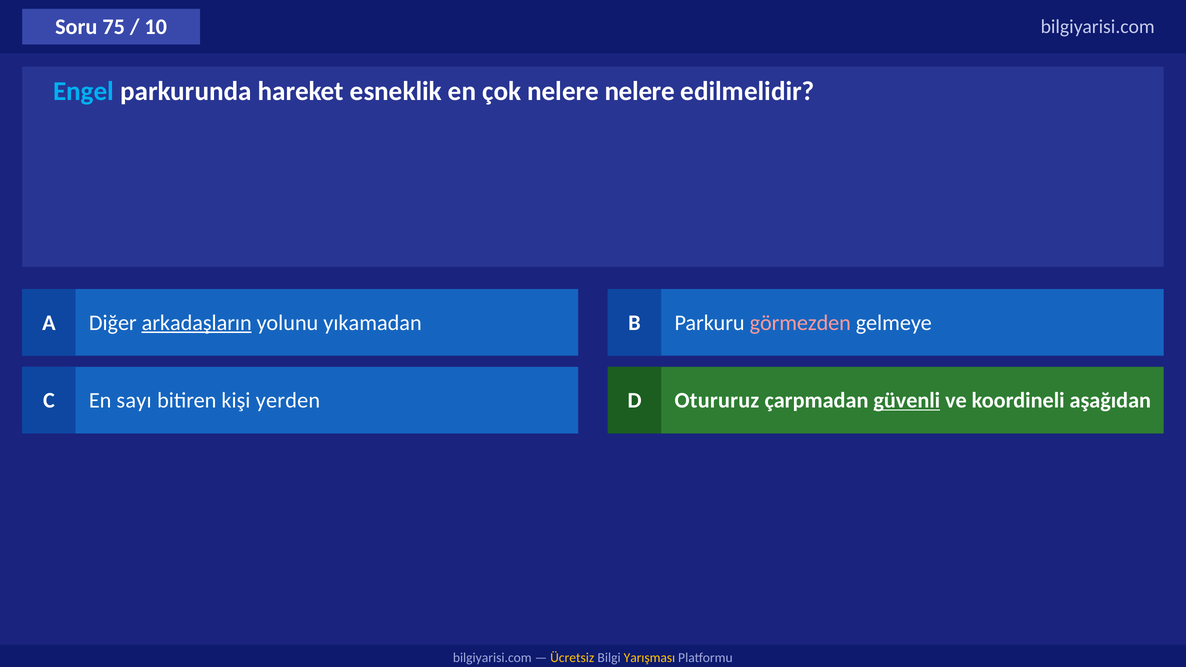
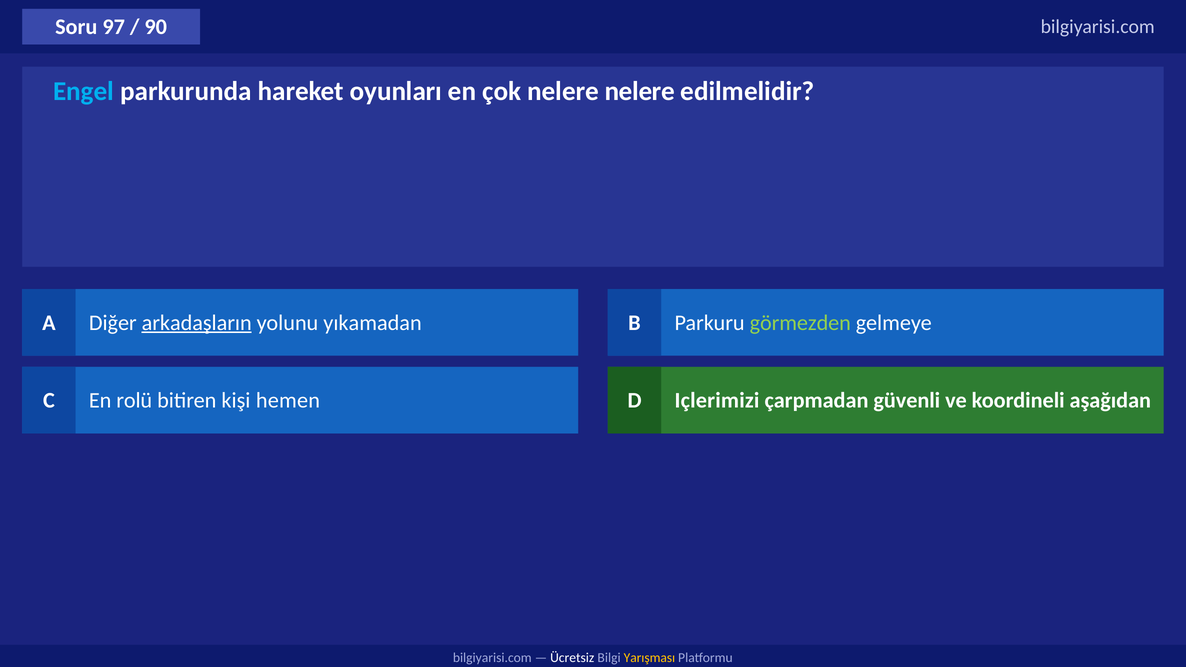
75: 75 -> 97
10: 10 -> 90
esneklik: esneklik -> oyunları
görmezden colour: pink -> light green
sayı: sayı -> rolü
yerden: yerden -> hemen
Otururuz: Otururuz -> Içlerimizi
güvenli underline: present -> none
Ücretsiz colour: yellow -> white
